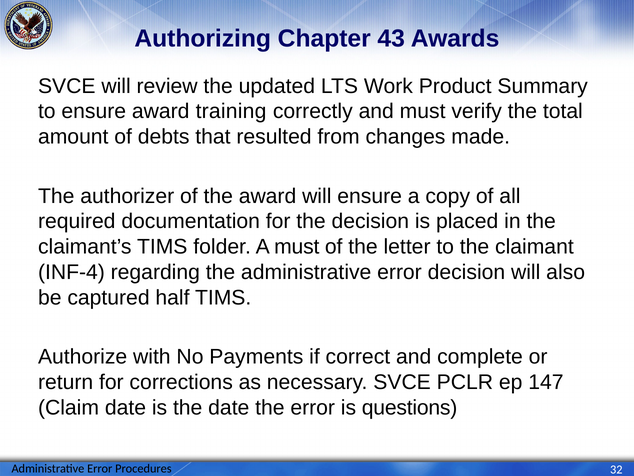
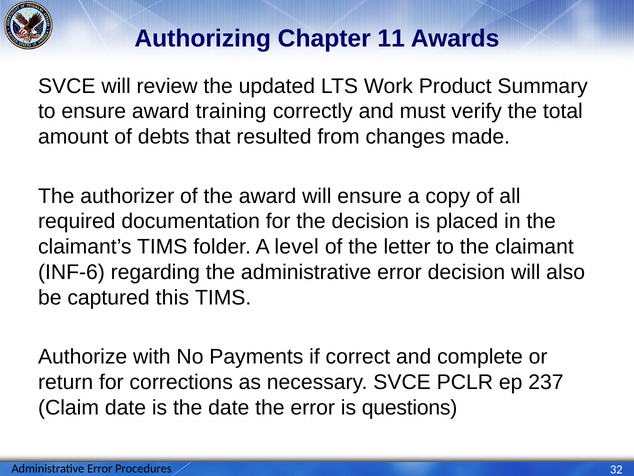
43: 43 -> 11
A must: must -> level
INF-4: INF-4 -> INF-6
half: half -> this
147: 147 -> 237
